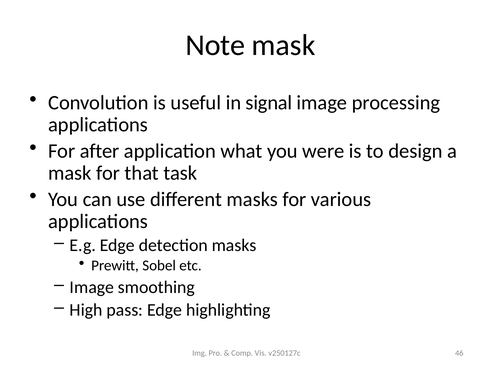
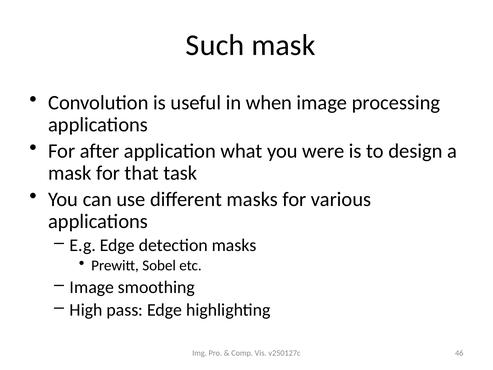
Note: Note -> Such
signal: signal -> when
